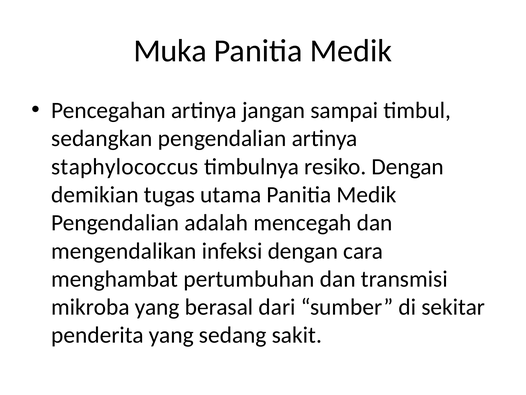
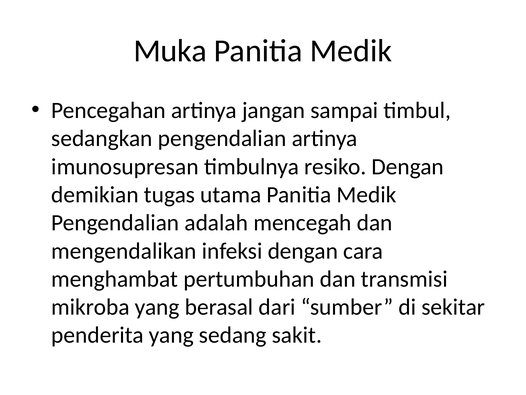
staphylococcus: staphylococcus -> imunosupresan
